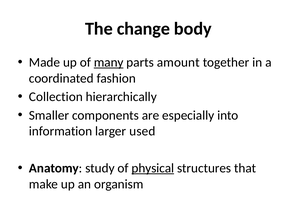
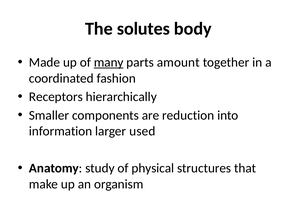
change: change -> solutes
Collection: Collection -> Receptors
especially: especially -> reduction
physical underline: present -> none
